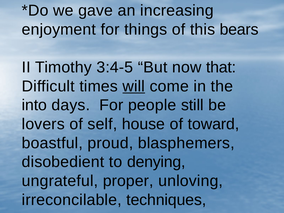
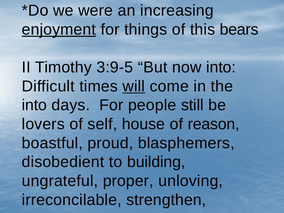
gave: gave -> were
enjoyment underline: none -> present
3:4-5: 3:4-5 -> 3:9-5
now that: that -> into
toward: toward -> reason
denying: denying -> building
techniques: techniques -> strengthen
